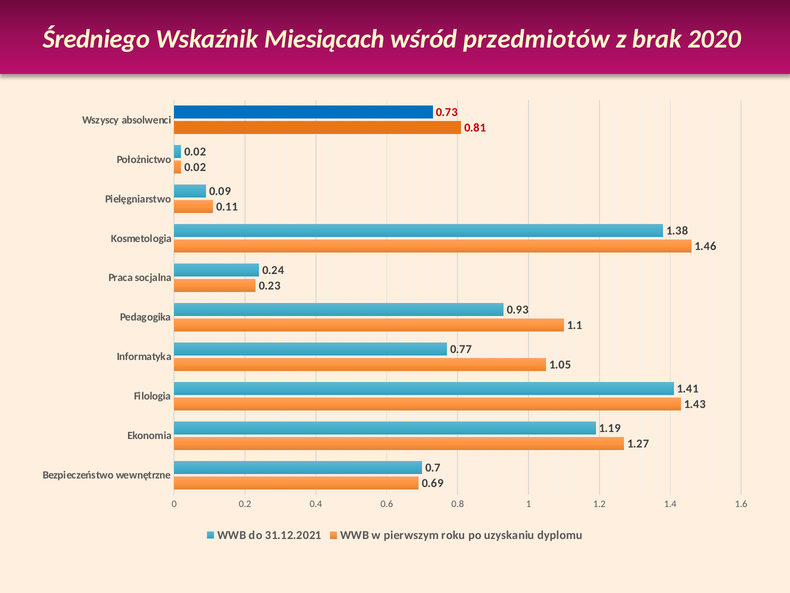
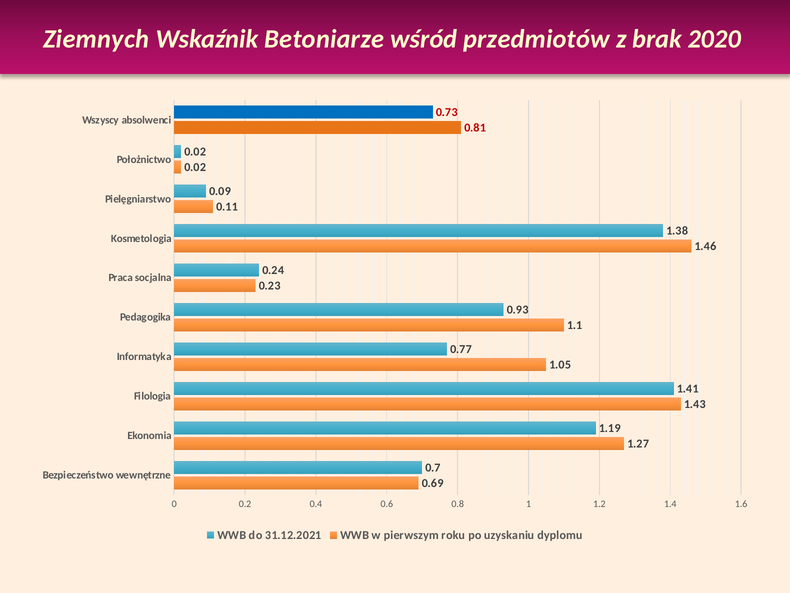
Średniego: Średniego -> Ziemnych
Miesiącach: Miesiącach -> Betoniarze
